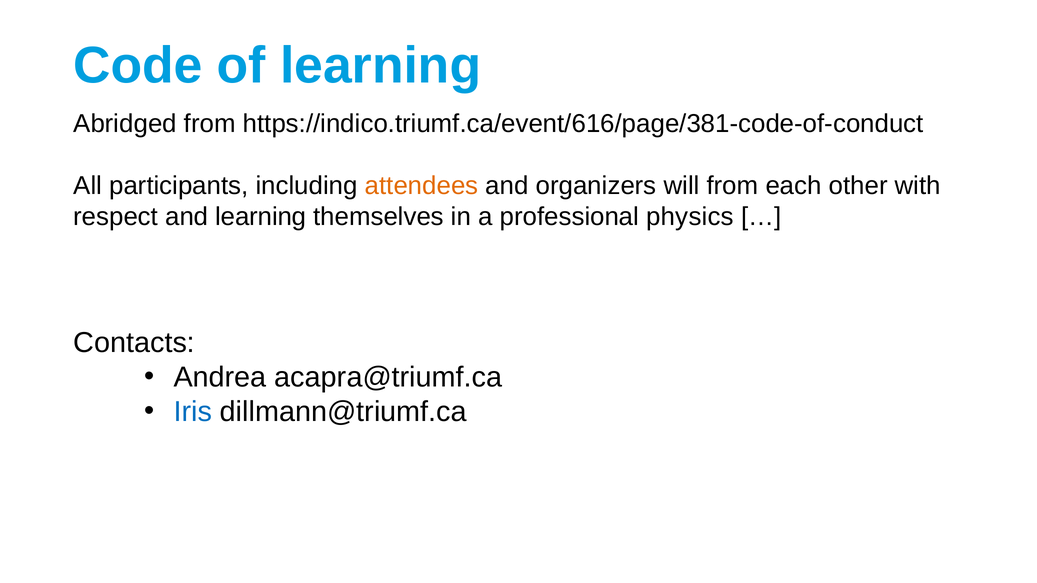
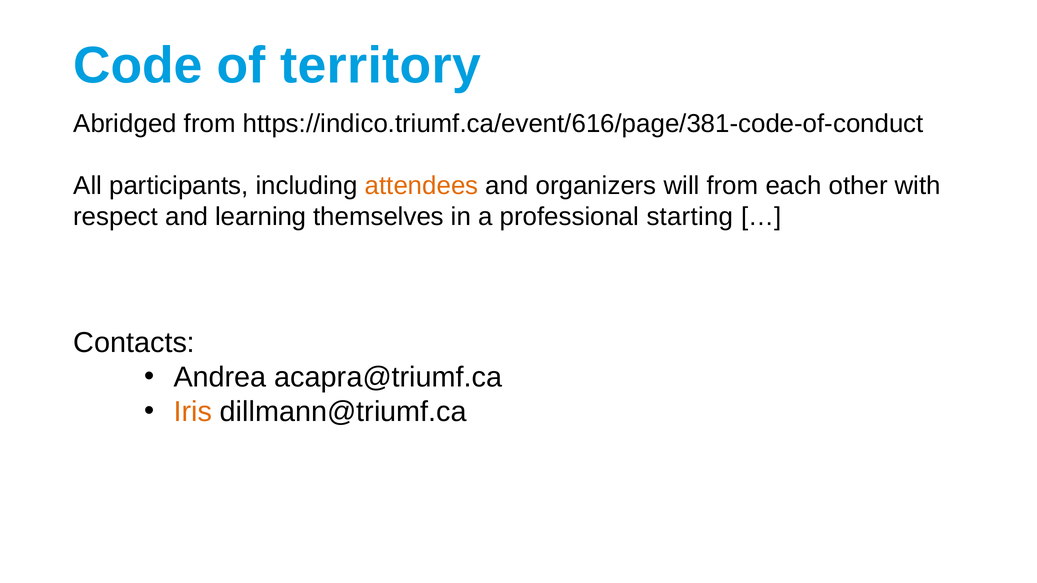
of learning: learning -> territory
physics: physics -> starting
Iris colour: blue -> orange
